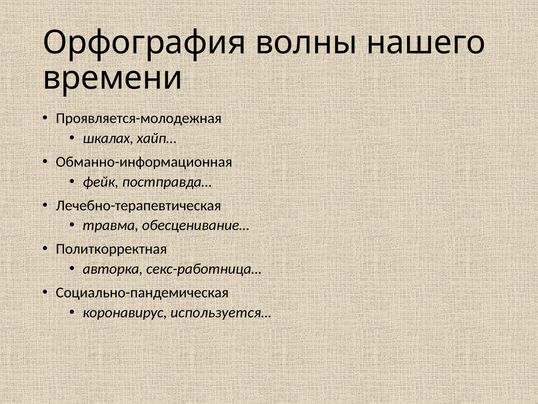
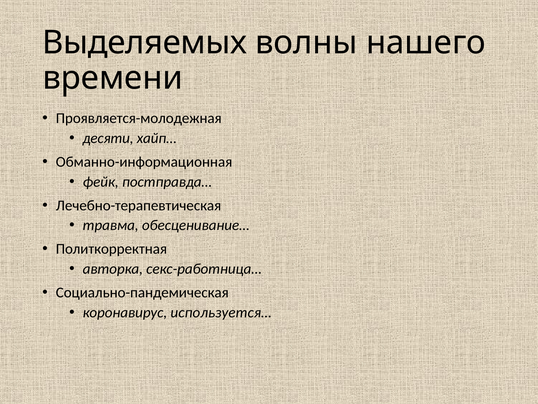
Орфография: Орфография -> Выделяемых
шкалах: шкалах -> десяти
